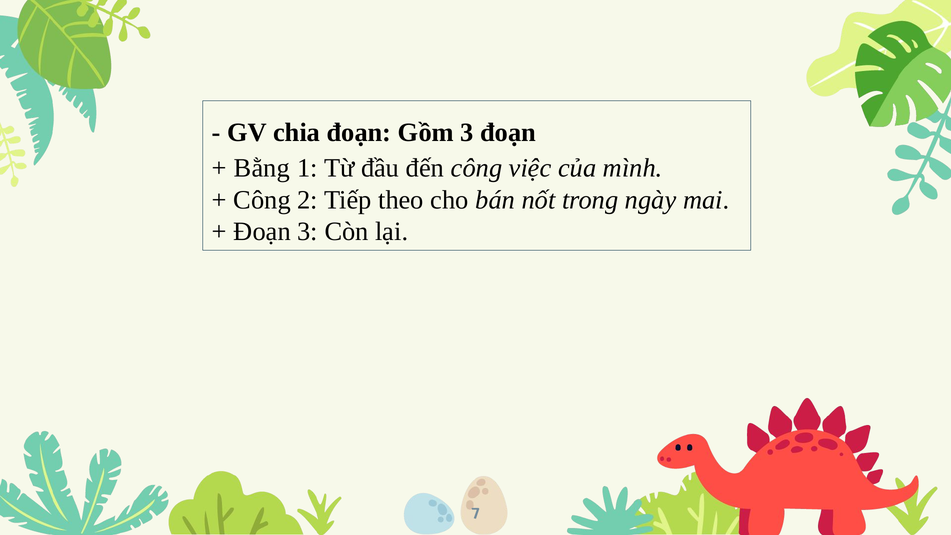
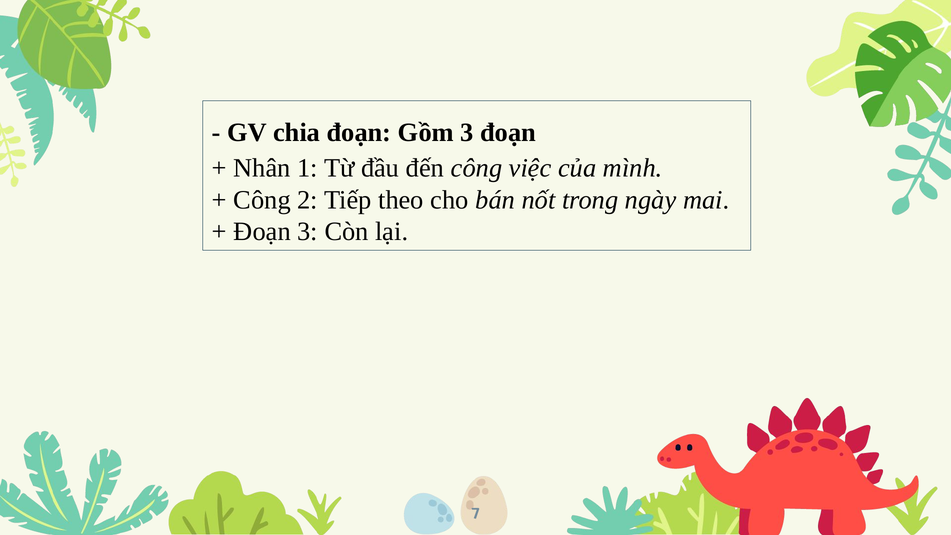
Bằng: Bằng -> Nhân
